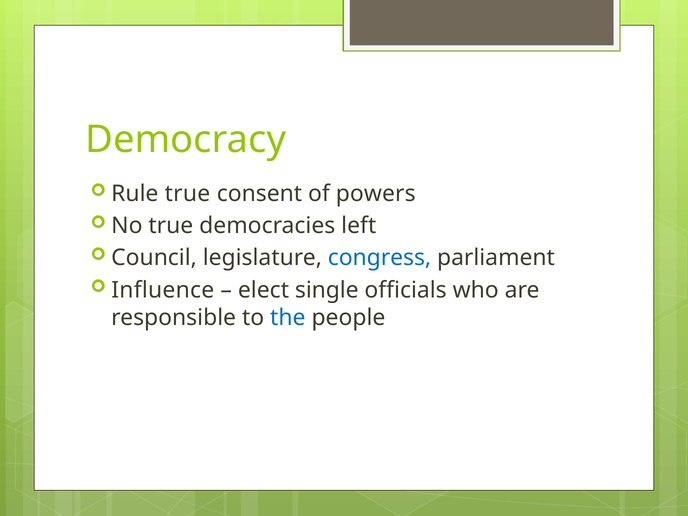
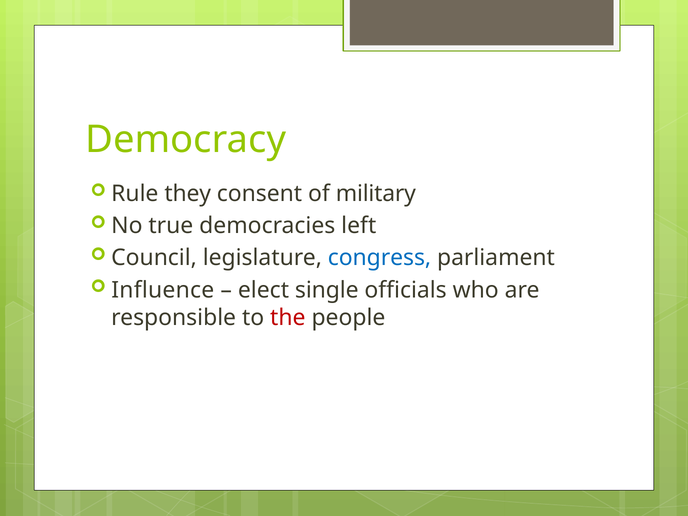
Rule true: true -> they
powers: powers -> military
the colour: blue -> red
